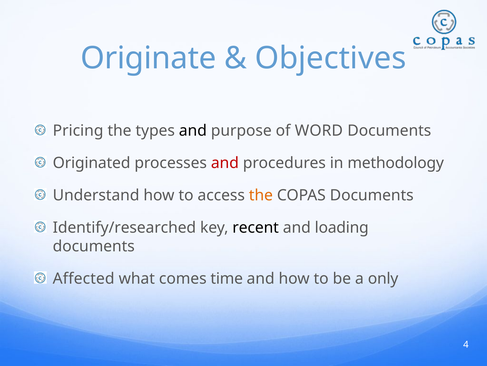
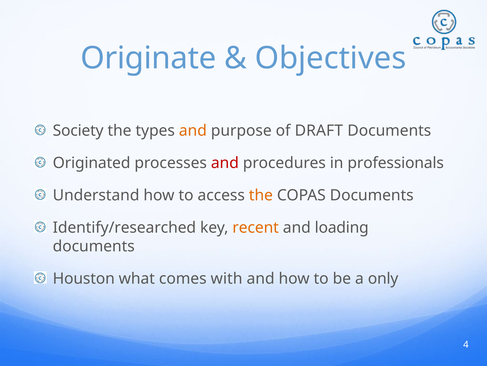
Pricing: Pricing -> Society
and at (193, 130) colour: black -> orange
WORD: WORD -> DRAFT
methodology: methodology -> professionals
recent colour: black -> orange
Affected: Affected -> Houston
time: time -> with
